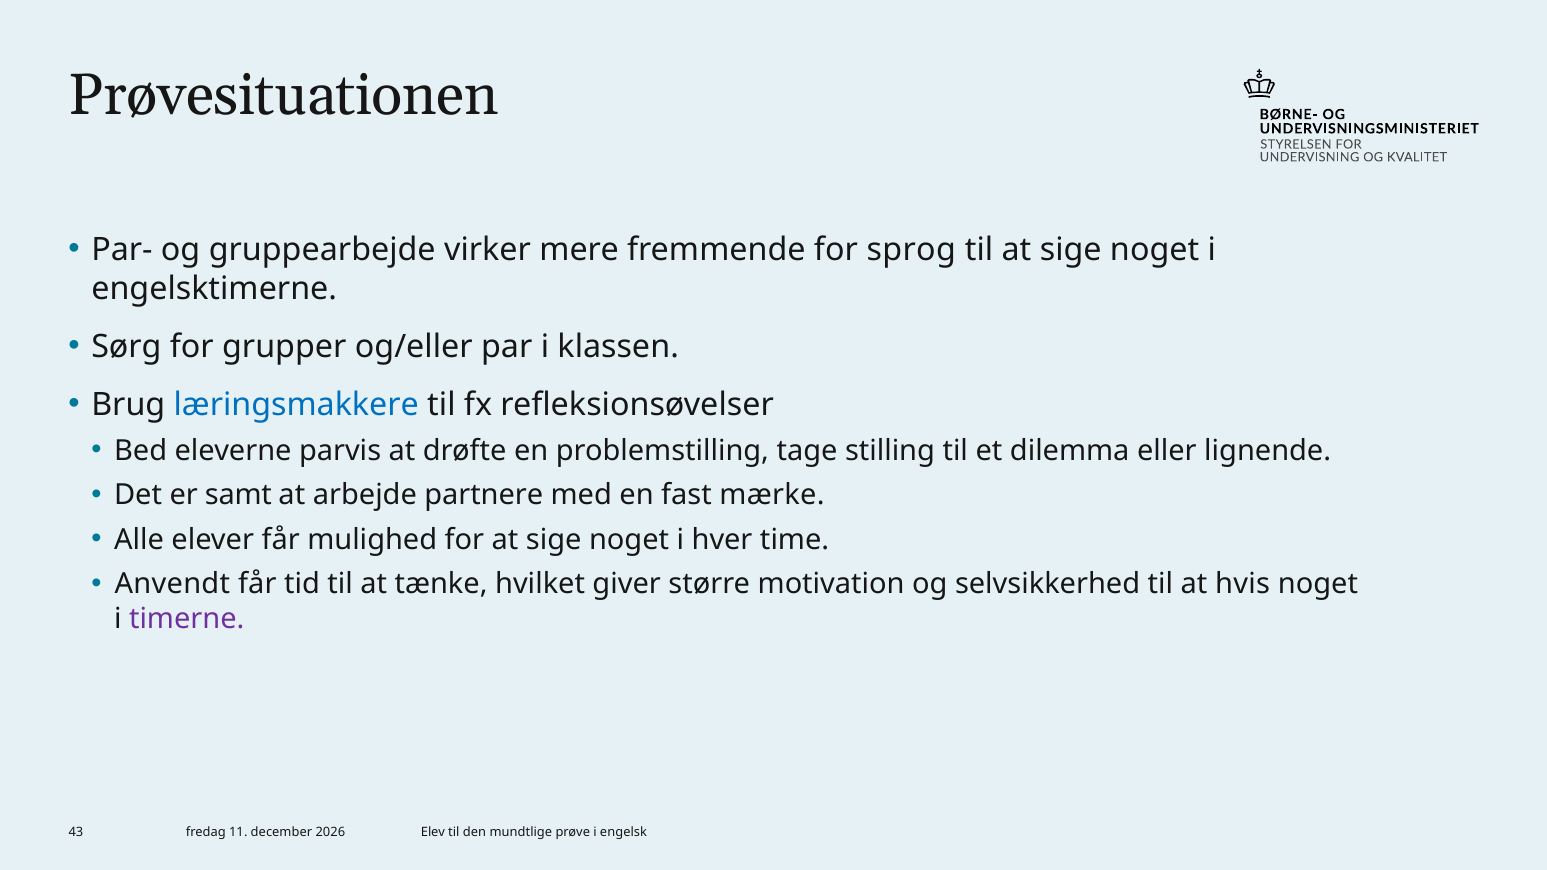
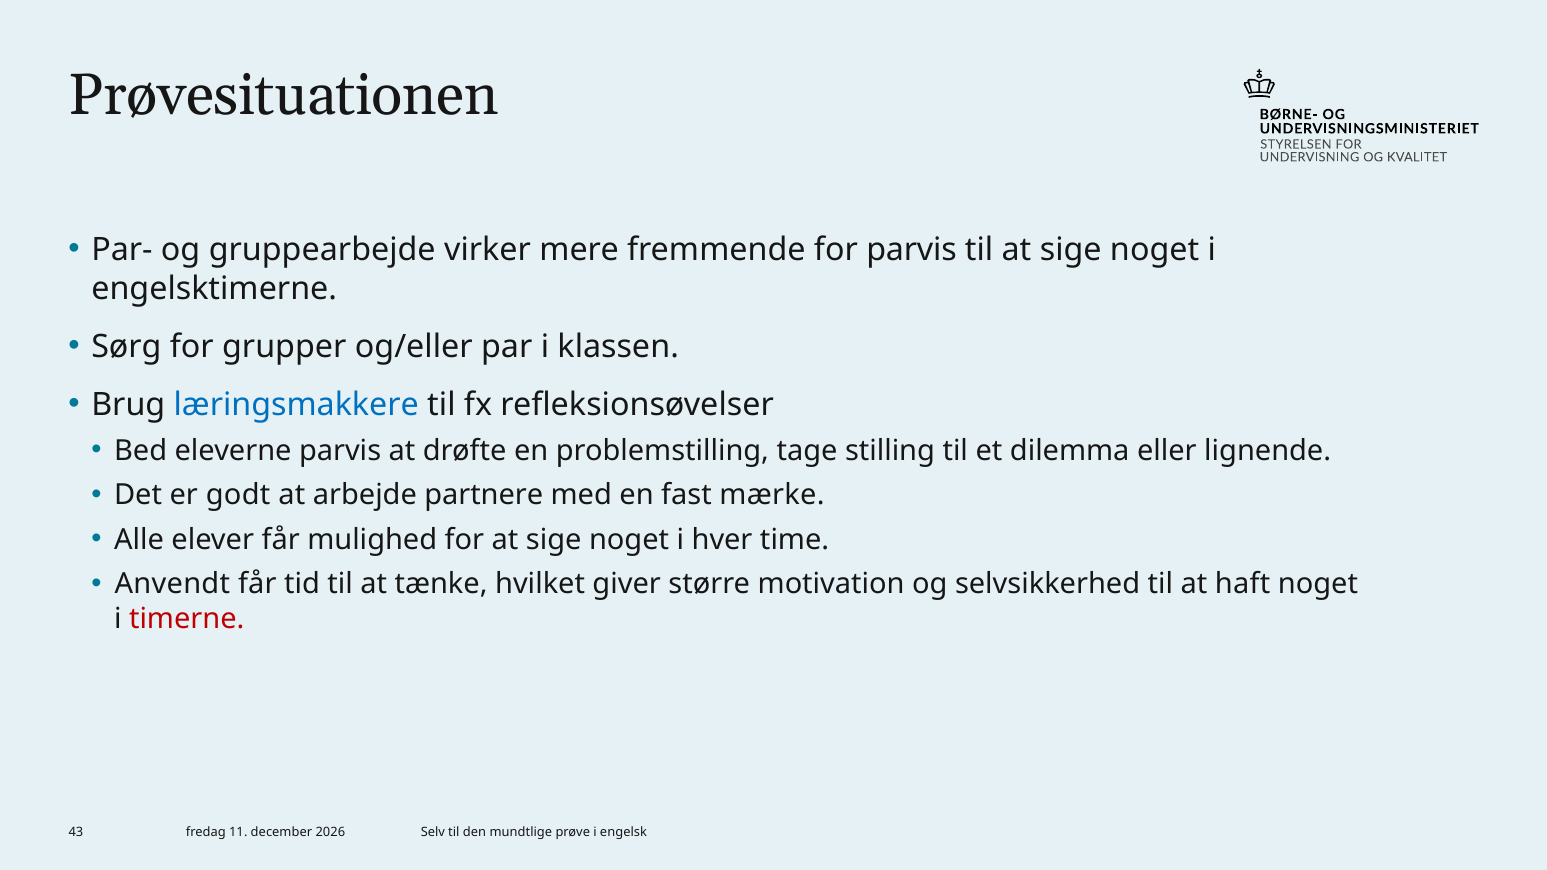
for sprog: sprog -> parvis
samt: samt -> godt
hvis: hvis -> haft
timerne colour: purple -> red
Elev: Elev -> Selv
